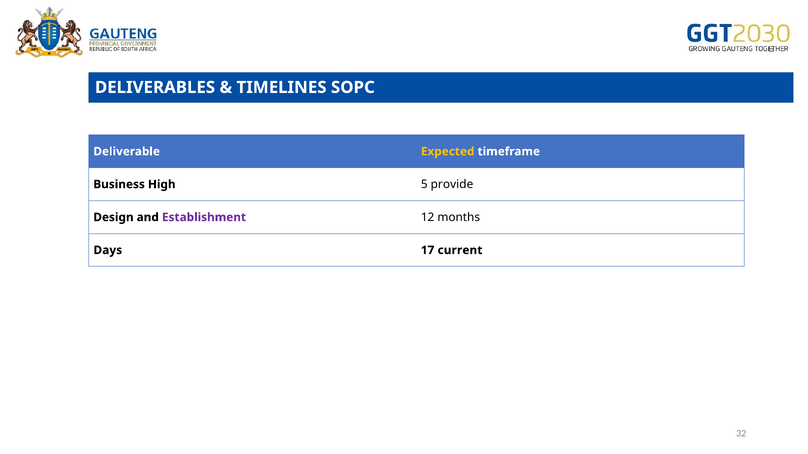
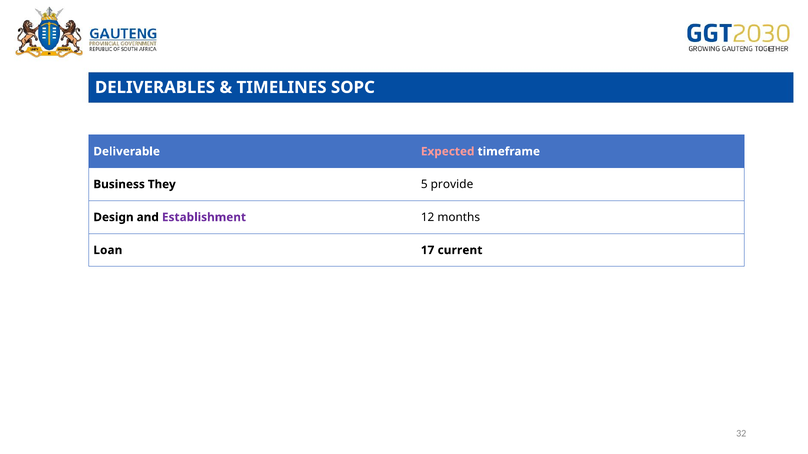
Expected colour: yellow -> pink
High: High -> They
Days: Days -> Loan
